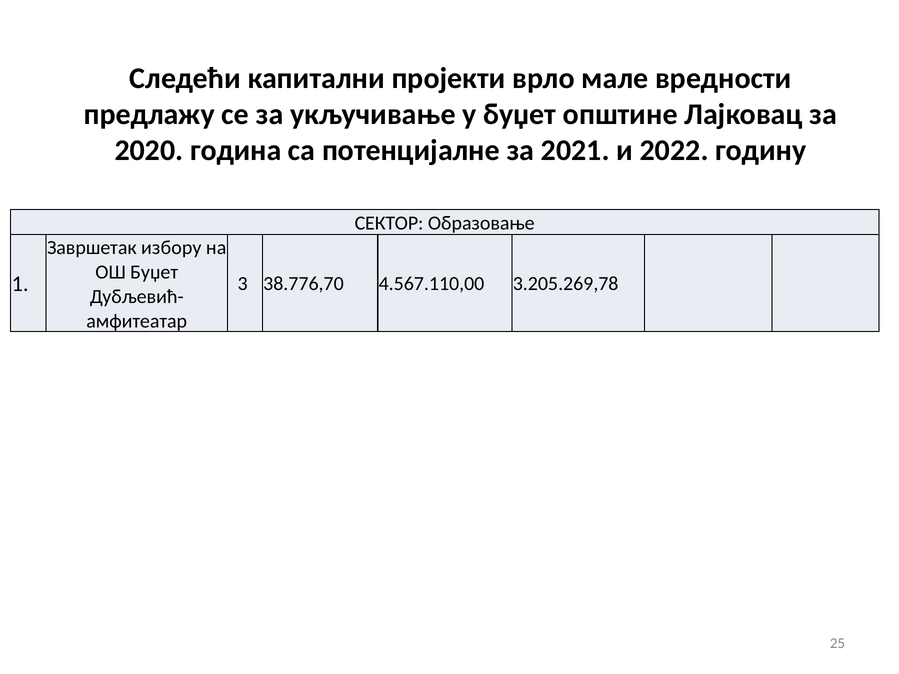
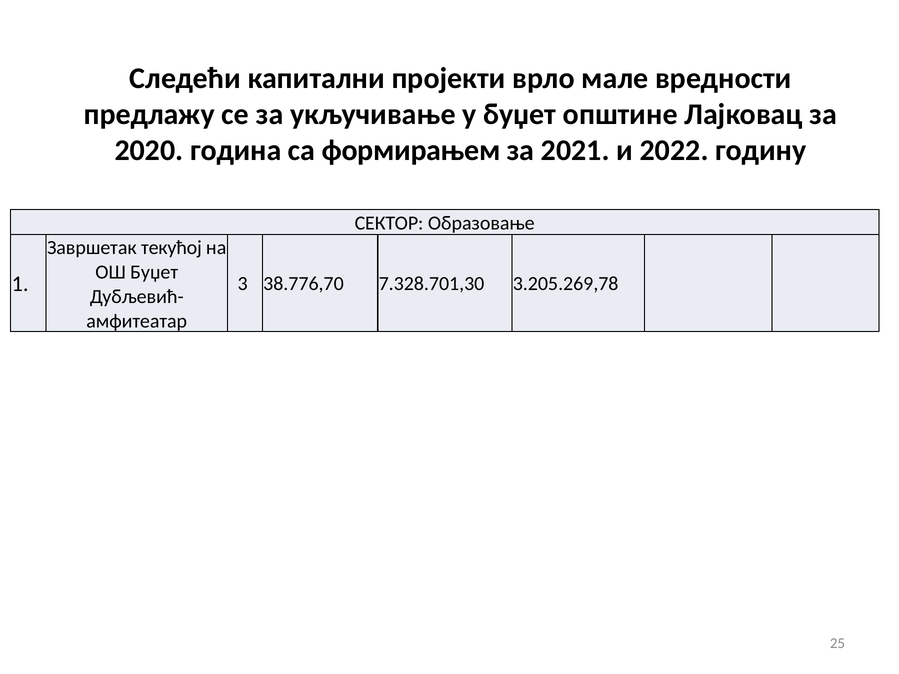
потенцијалне: потенцијалне -> формирањем
избору: избору -> текућој
4.567.110,00: 4.567.110,00 -> 7.328.701,30
